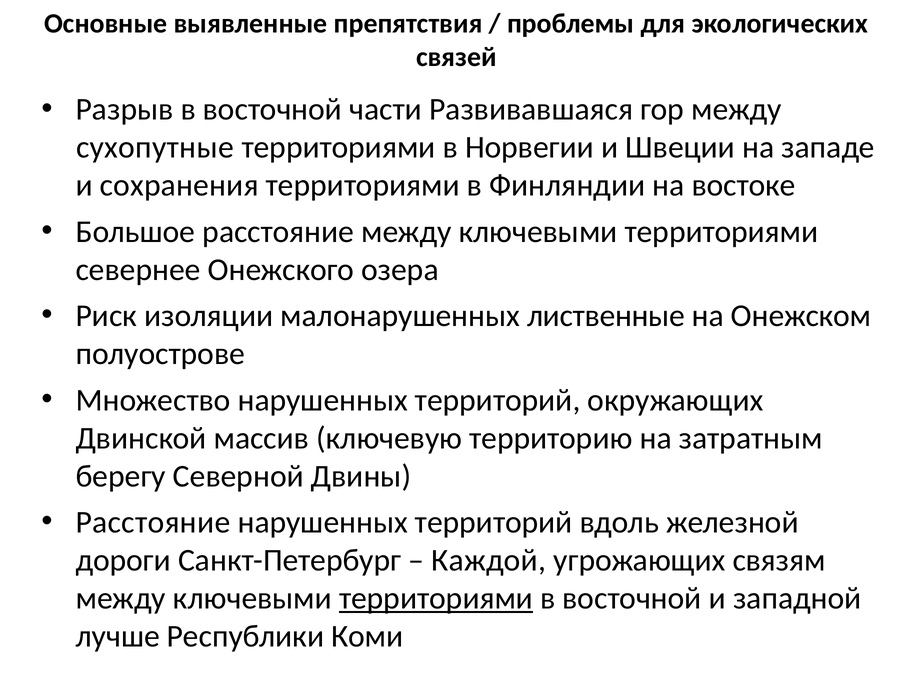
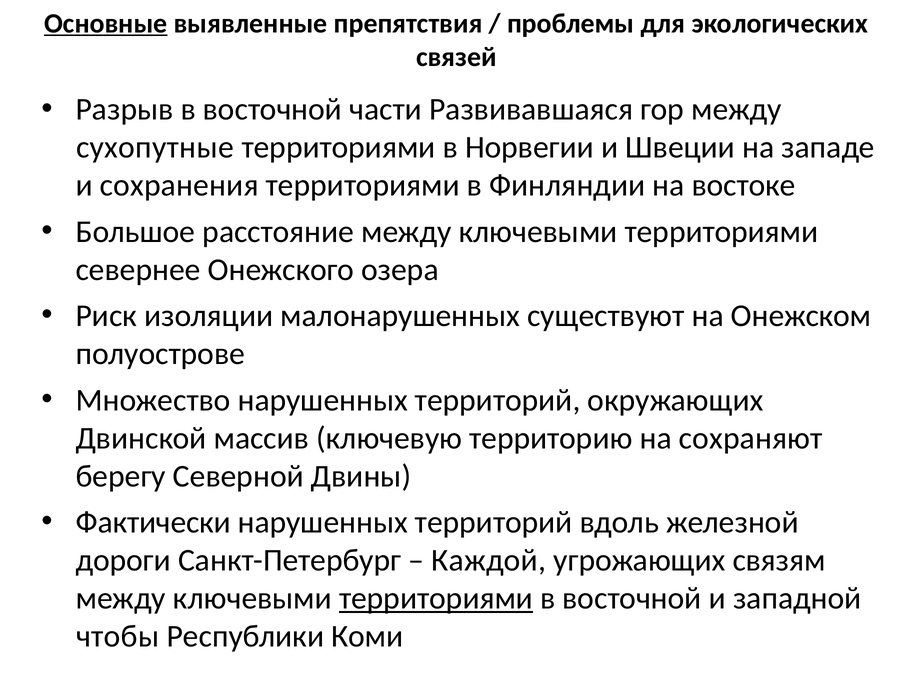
Основные underline: none -> present
лиственные: лиственные -> существуют
затратным: затратным -> сохраняют
Расстояние at (153, 522): Расстояние -> Фактически
лучше: лучше -> чтобы
